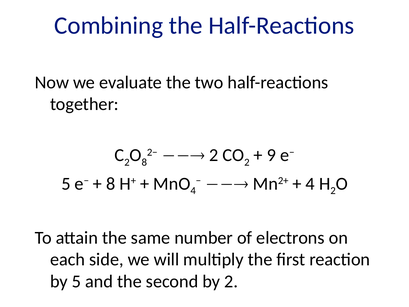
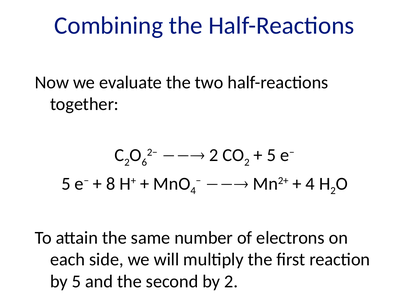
8 at (144, 162): 8 -> 6
9 at (271, 155): 9 -> 5
